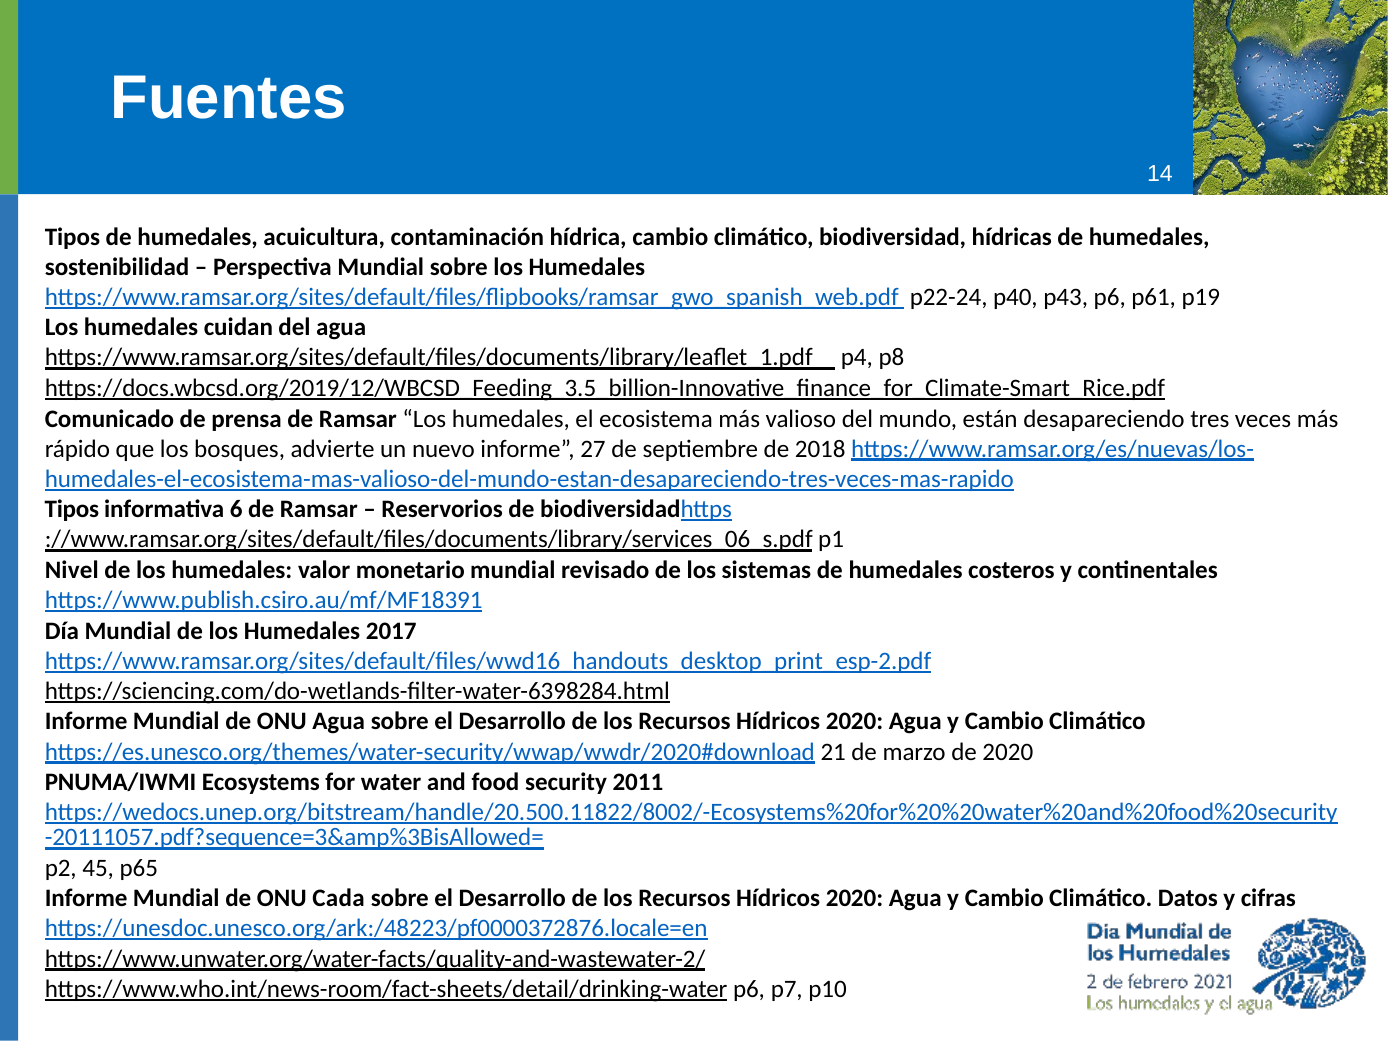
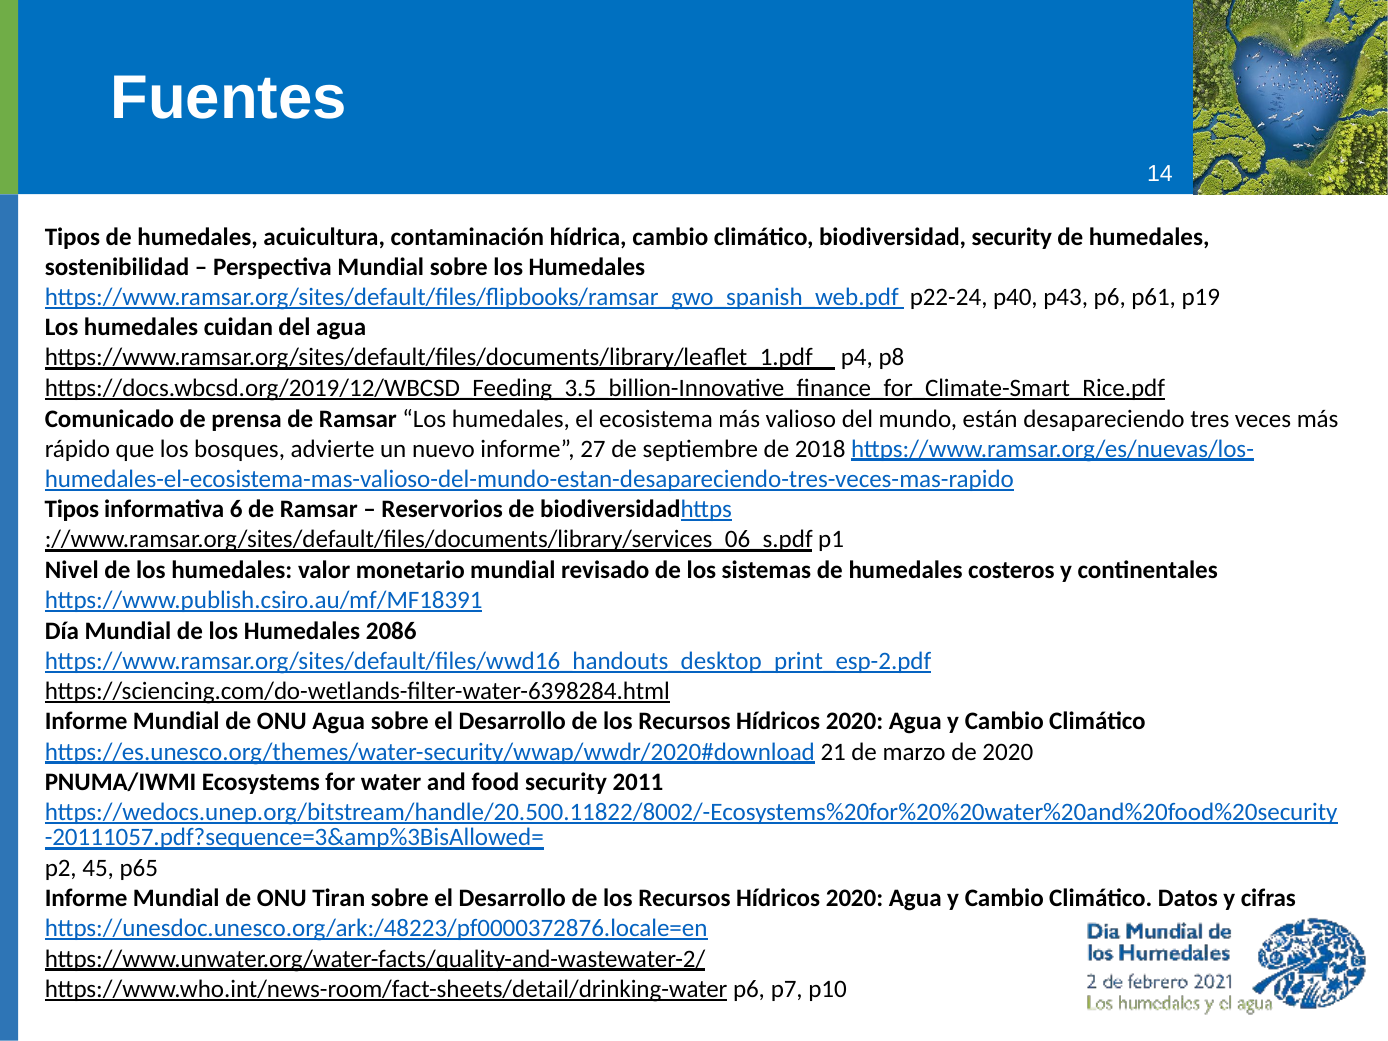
biodiversidad hídricas: hídricas -> security
2017: 2017 -> 2086
Cada: Cada -> Tiran
